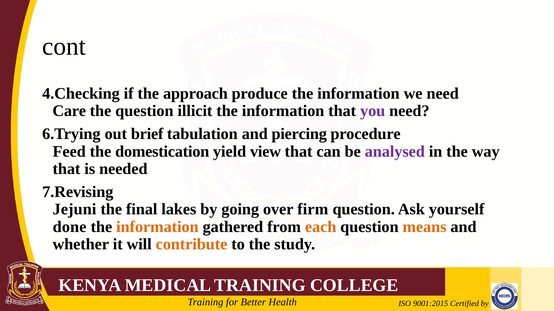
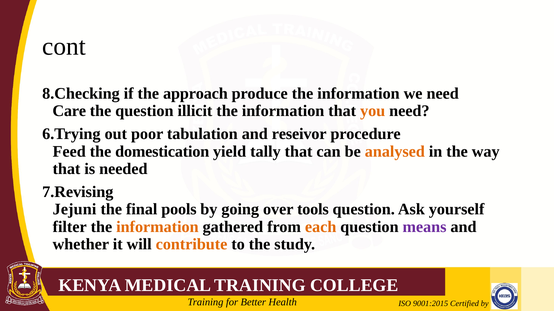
4.Checking: 4.Checking -> 8.Checking
you colour: purple -> orange
brief: brief -> poor
piercing: piercing -> reseivor
view: view -> tally
analysed colour: purple -> orange
lakes: lakes -> pools
firm: firm -> tools
done: done -> filter
means colour: orange -> purple
